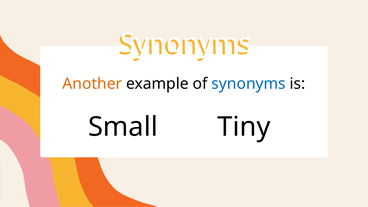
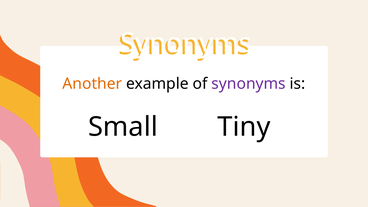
synonyms at (249, 84) colour: blue -> purple
